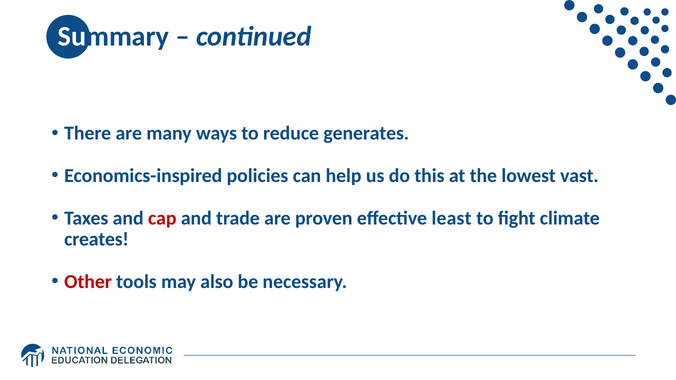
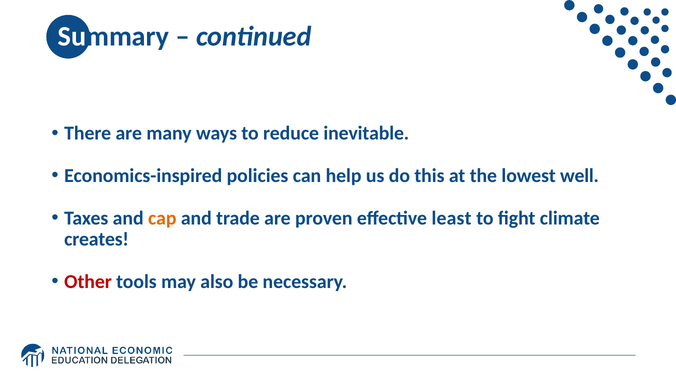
generates: generates -> inevitable
vast: vast -> well
cap colour: red -> orange
